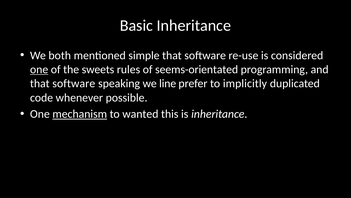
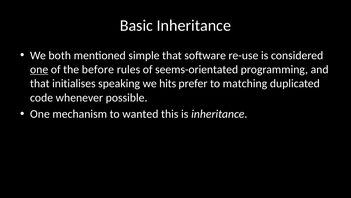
sweets: sweets -> before
software at (74, 83): software -> initialises
line: line -> hits
implicitly: implicitly -> matching
mechanism underline: present -> none
